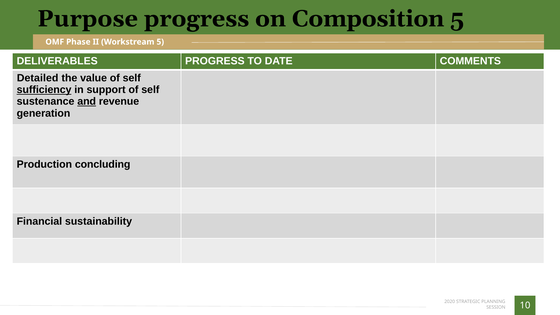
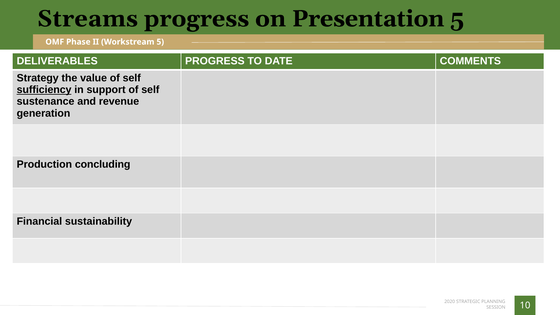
Purpose: Purpose -> Streams
Composition: Composition -> Presentation
Detailed: Detailed -> Strategy
and underline: present -> none
